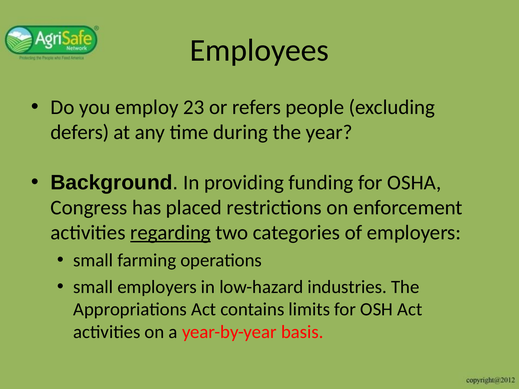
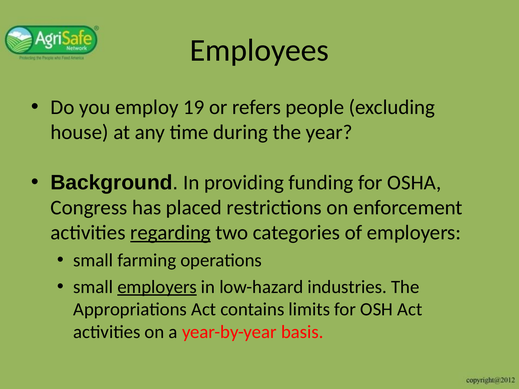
23: 23 -> 19
defers: defers -> house
employers at (157, 287) underline: none -> present
